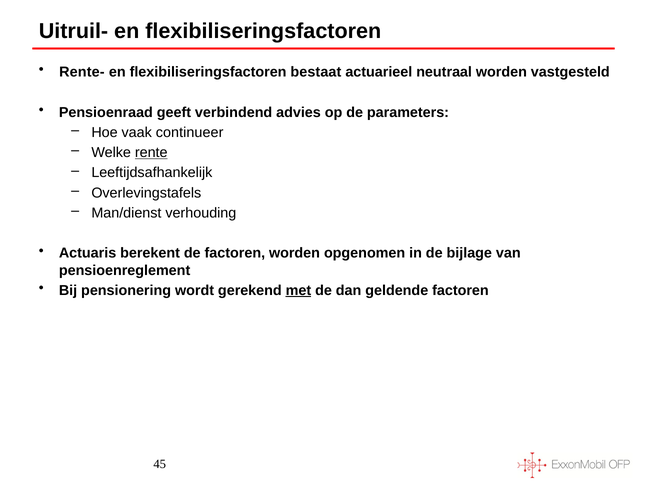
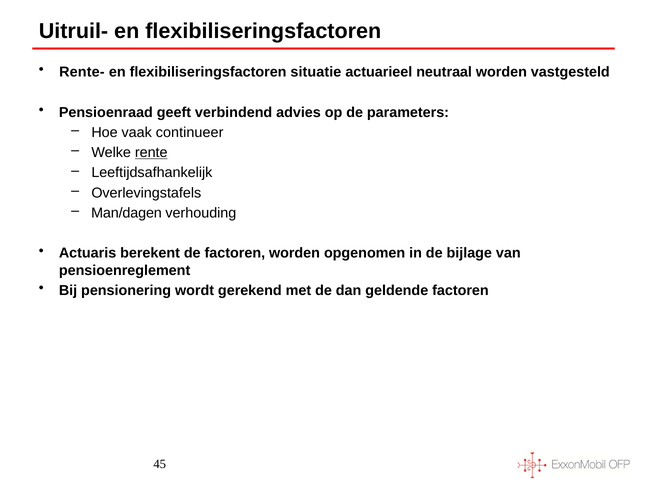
bestaat: bestaat -> situatie
Man/dienst: Man/dienst -> Man/dagen
met underline: present -> none
